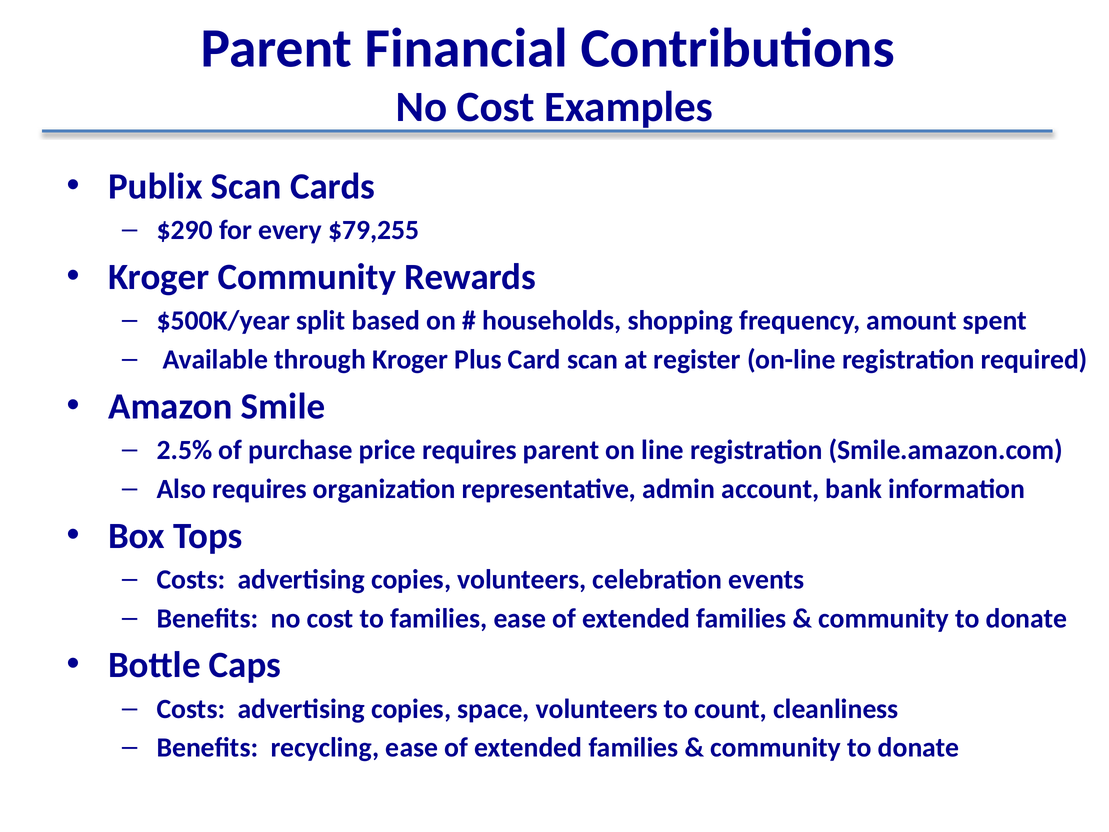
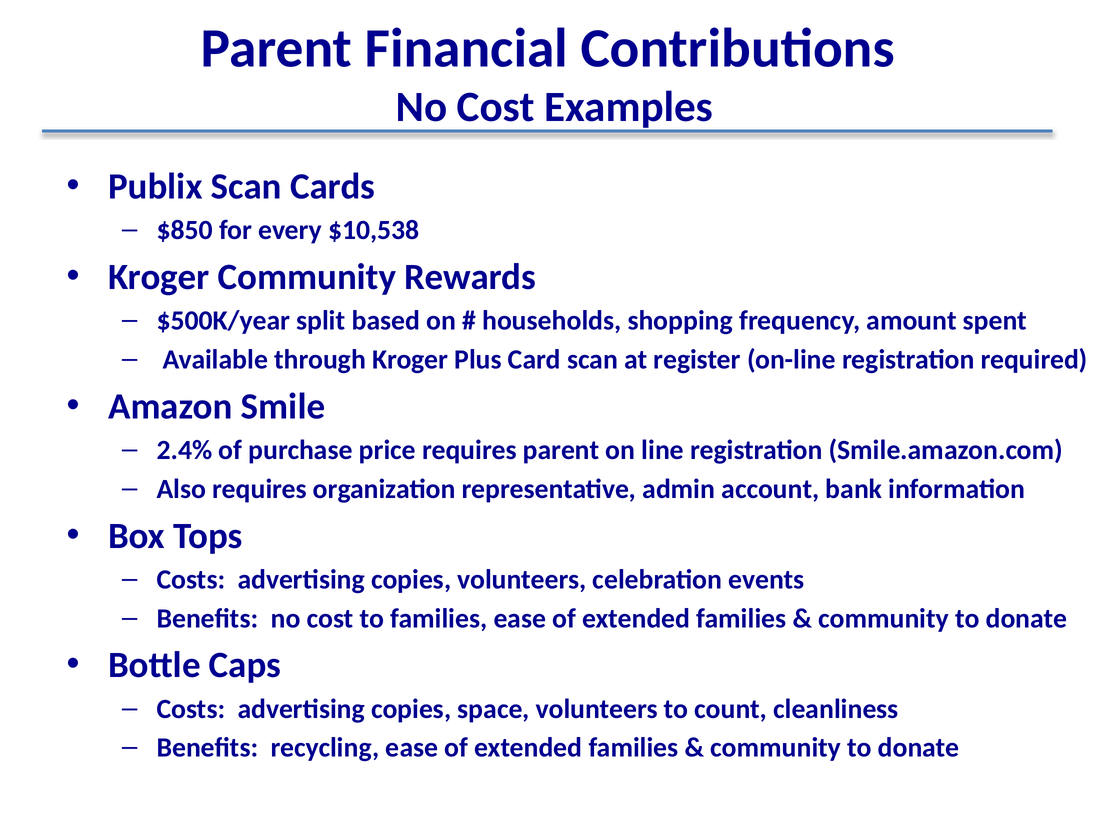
$290: $290 -> $850
$79,255: $79,255 -> $10,538
2.5%: 2.5% -> 2.4%
